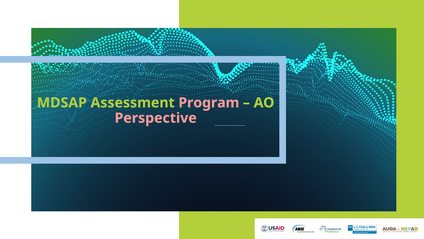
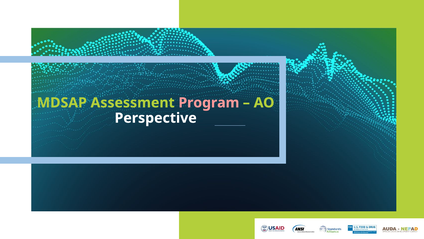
Perspective colour: pink -> white
